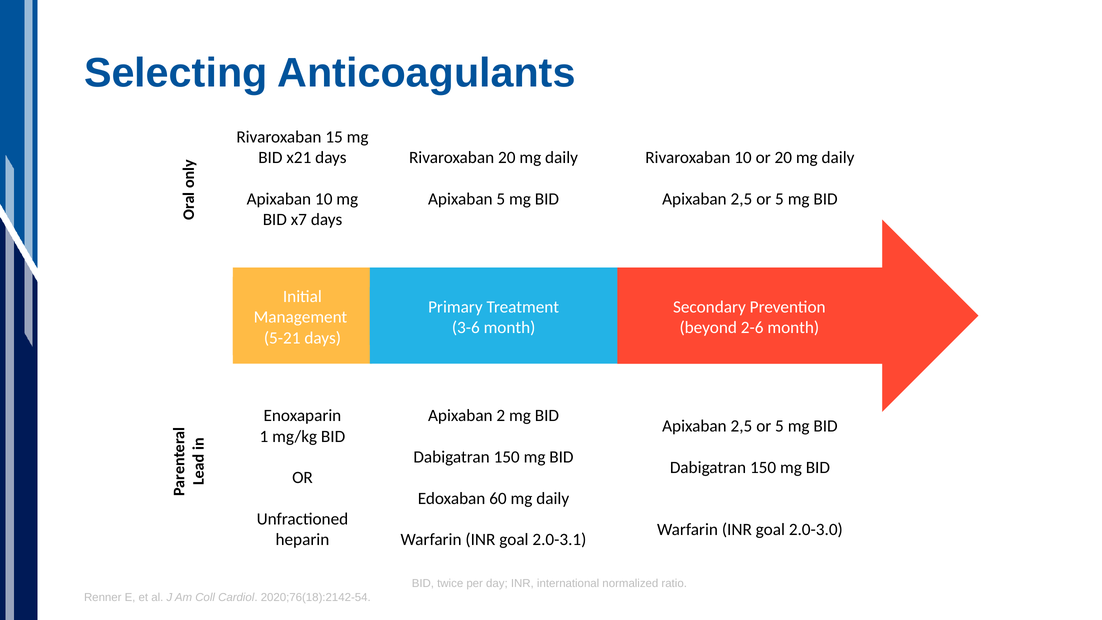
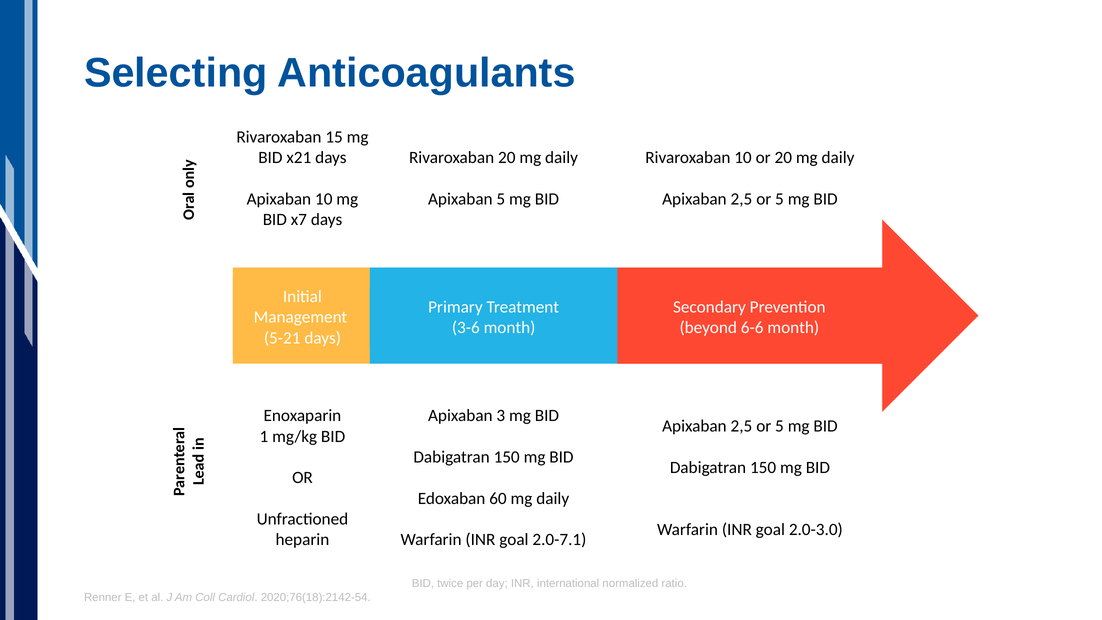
2-6: 2-6 -> 6-6
2: 2 -> 3
2.0-3.1: 2.0-3.1 -> 2.0-7.1
